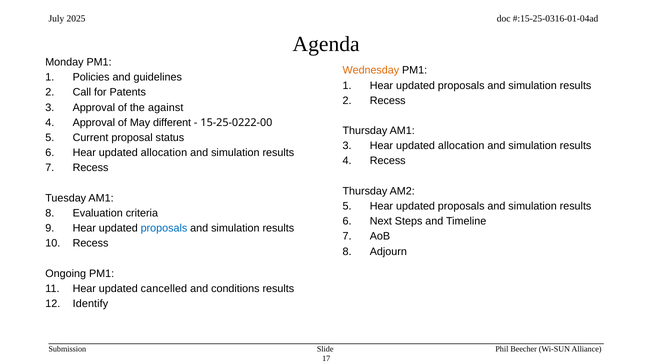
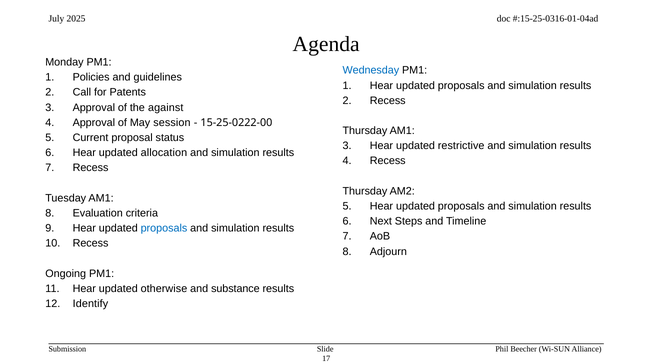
Wednesday colour: orange -> blue
different: different -> session
allocation at (461, 146): allocation -> restrictive
cancelled: cancelled -> otherwise
conditions: conditions -> substance
